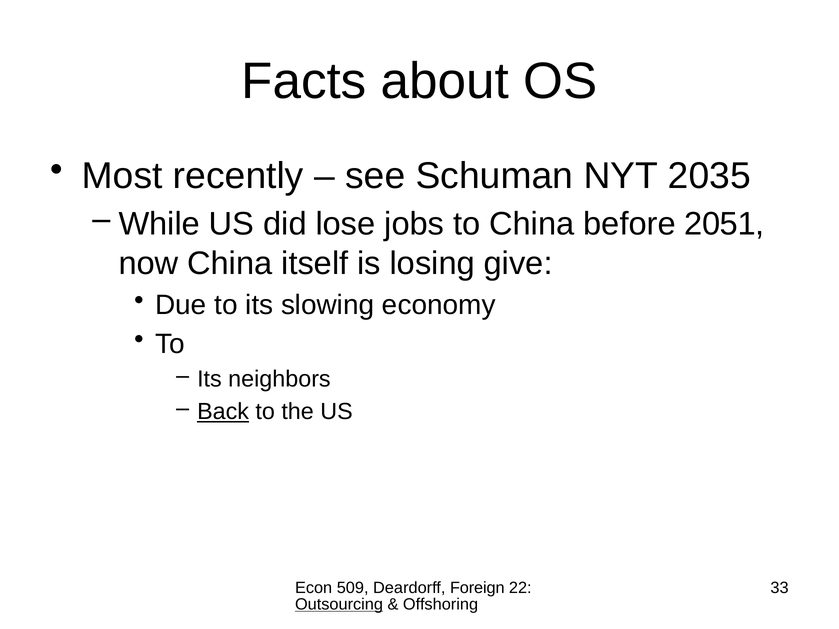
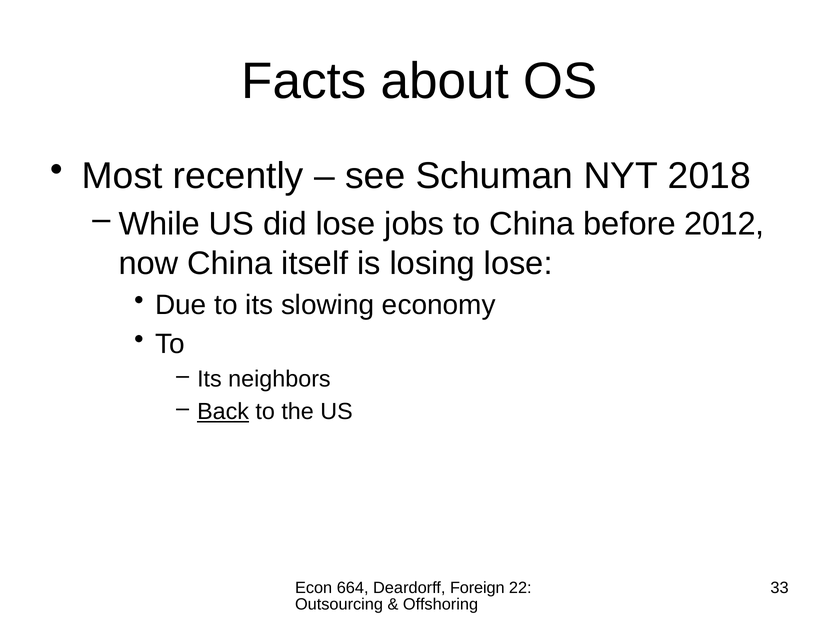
2035: 2035 -> 2018
2051: 2051 -> 2012
losing give: give -> lose
509: 509 -> 664
Outsourcing underline: present -> none
